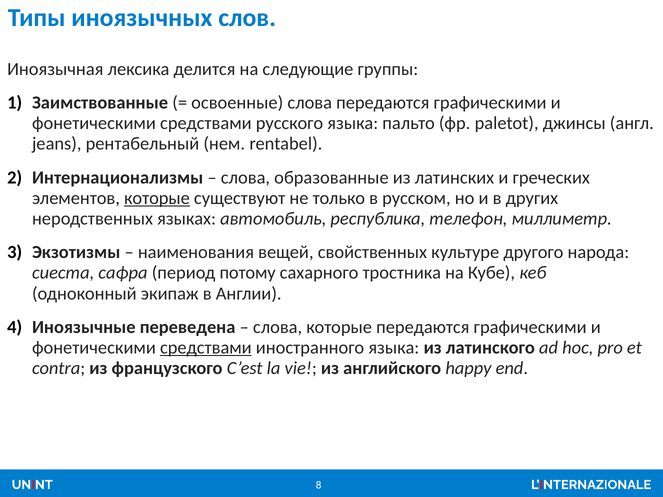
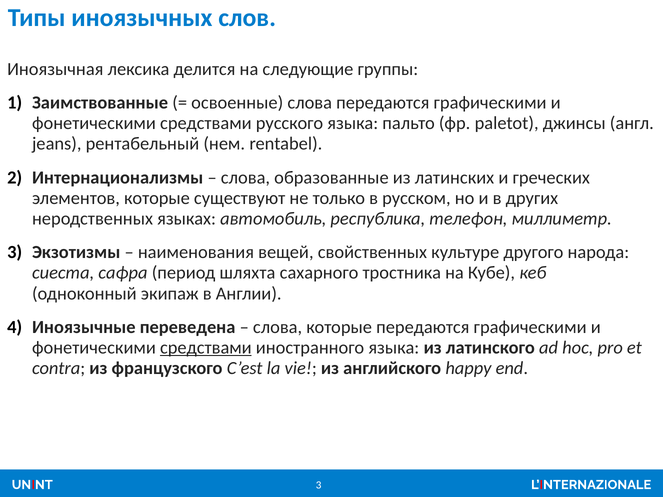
которые at (157, 198) underline: present -> none
потому: потому -> шляхта
8 at (319, 485): 8 -> 3
